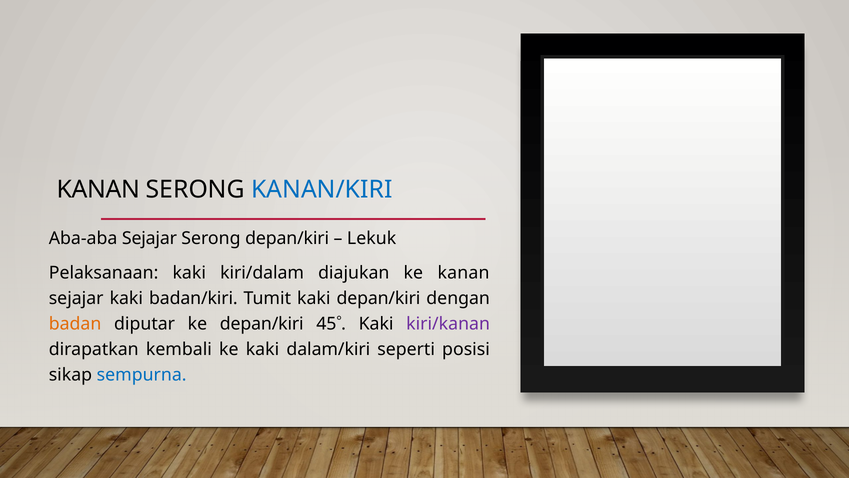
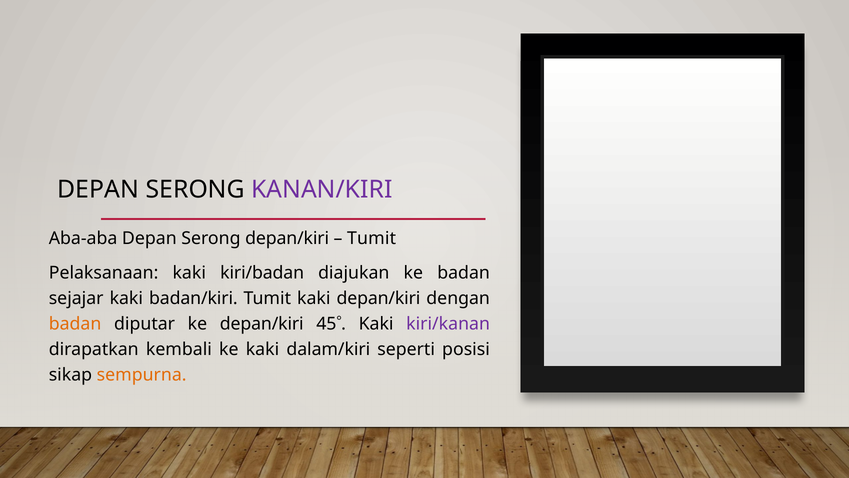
KANAN at (98, 189): KANAN -> DEPAN
KANAN/KIRI colour: blue -> purple
Aba-aba Sejajar: Sejajar -> Depan
Lekuk at (372, 238): Lekuk -> Tumit
kiri/dalam: kiri/dalam -> kiri/badan
ke kanan: kanan -> badan
sempurna colour: blue -> orange
